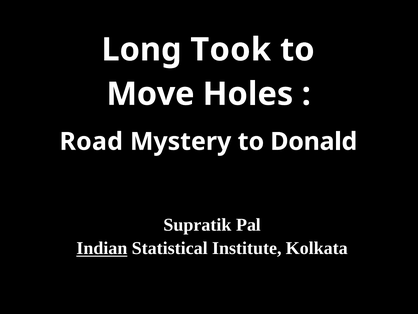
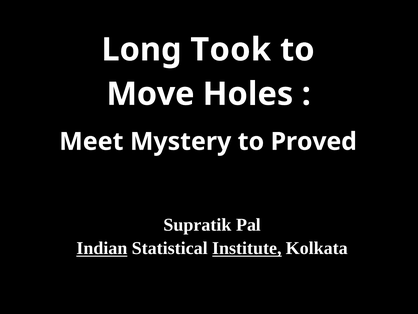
Road: Road -> Meet
Donald: Donald -> Proved
Institute underline: none -> present
